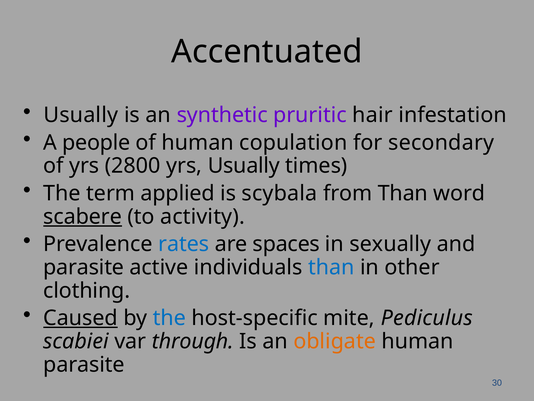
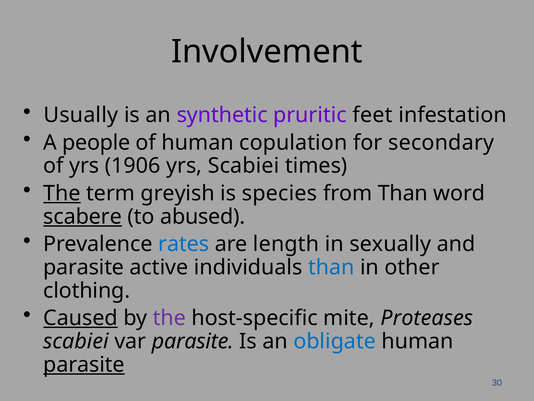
Accentuated: Accentuated -> Involvement
hair: hair -> feet
2800: 2800 -> 1906
yrs Usually: Usually -> Scabiei
The at (62, 193) underline: none -> present
applied: applied -> greyish
scybala: scybala -> species
activity: activity -> abused
spaces: spaces -> length
the at (169, 318) colour: blue -> purple
Pediculus: Pediculus -> Proteases
var through: through -> parasite
obligate colour: orange -> blue
parasite at (84, 364) underline: none -> present
